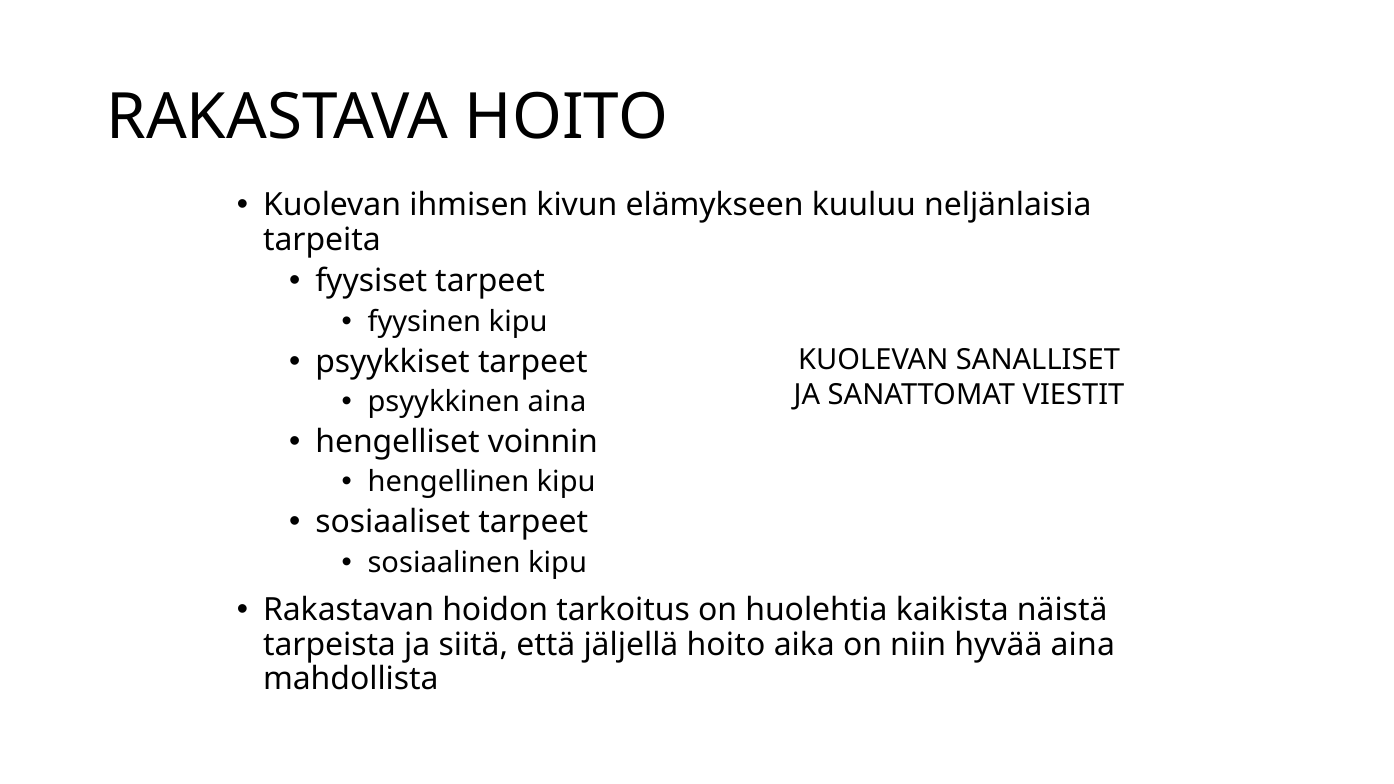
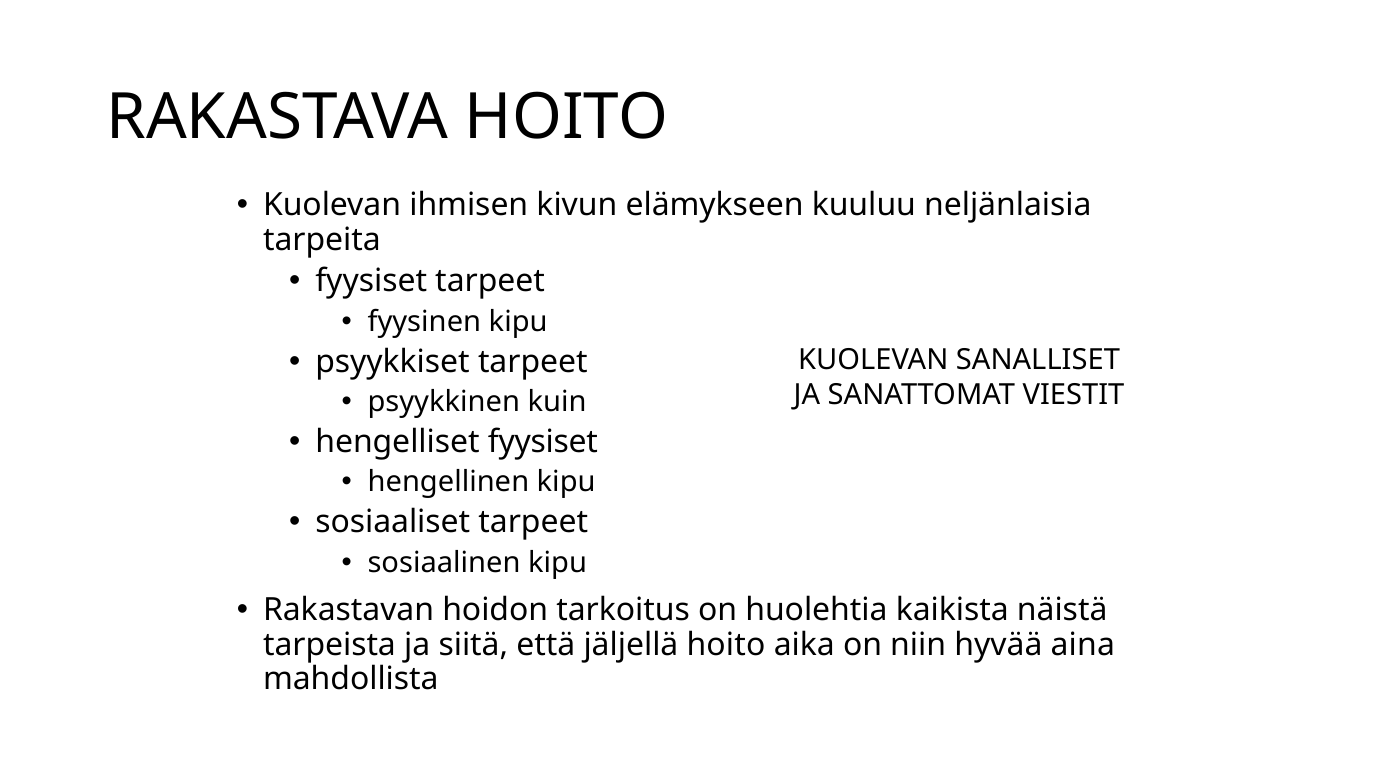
psyykkinen aina: aina -> kuin
hengelliset voinnin: voinnin -> fyysiset
